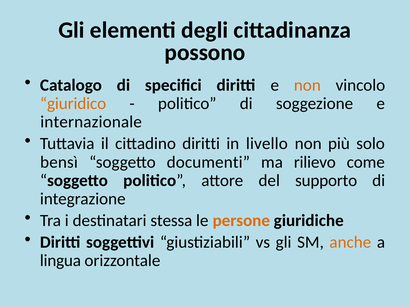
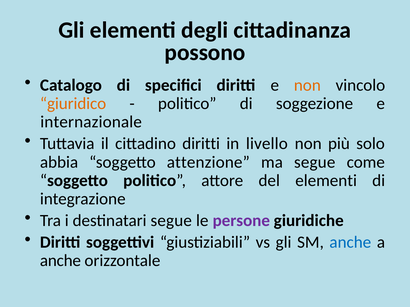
bensì: bensì -> abbia
documenti: documenti -> attenzione
ma rilievo: rilievo -> segue
del supporto: supporto -> elementi
destinatari stessa: stessa -> segue
persone colour: orange -> purple
anche at (350, 243) colour: orange -> blue
lingua at (60, 261): lingua -> anche
